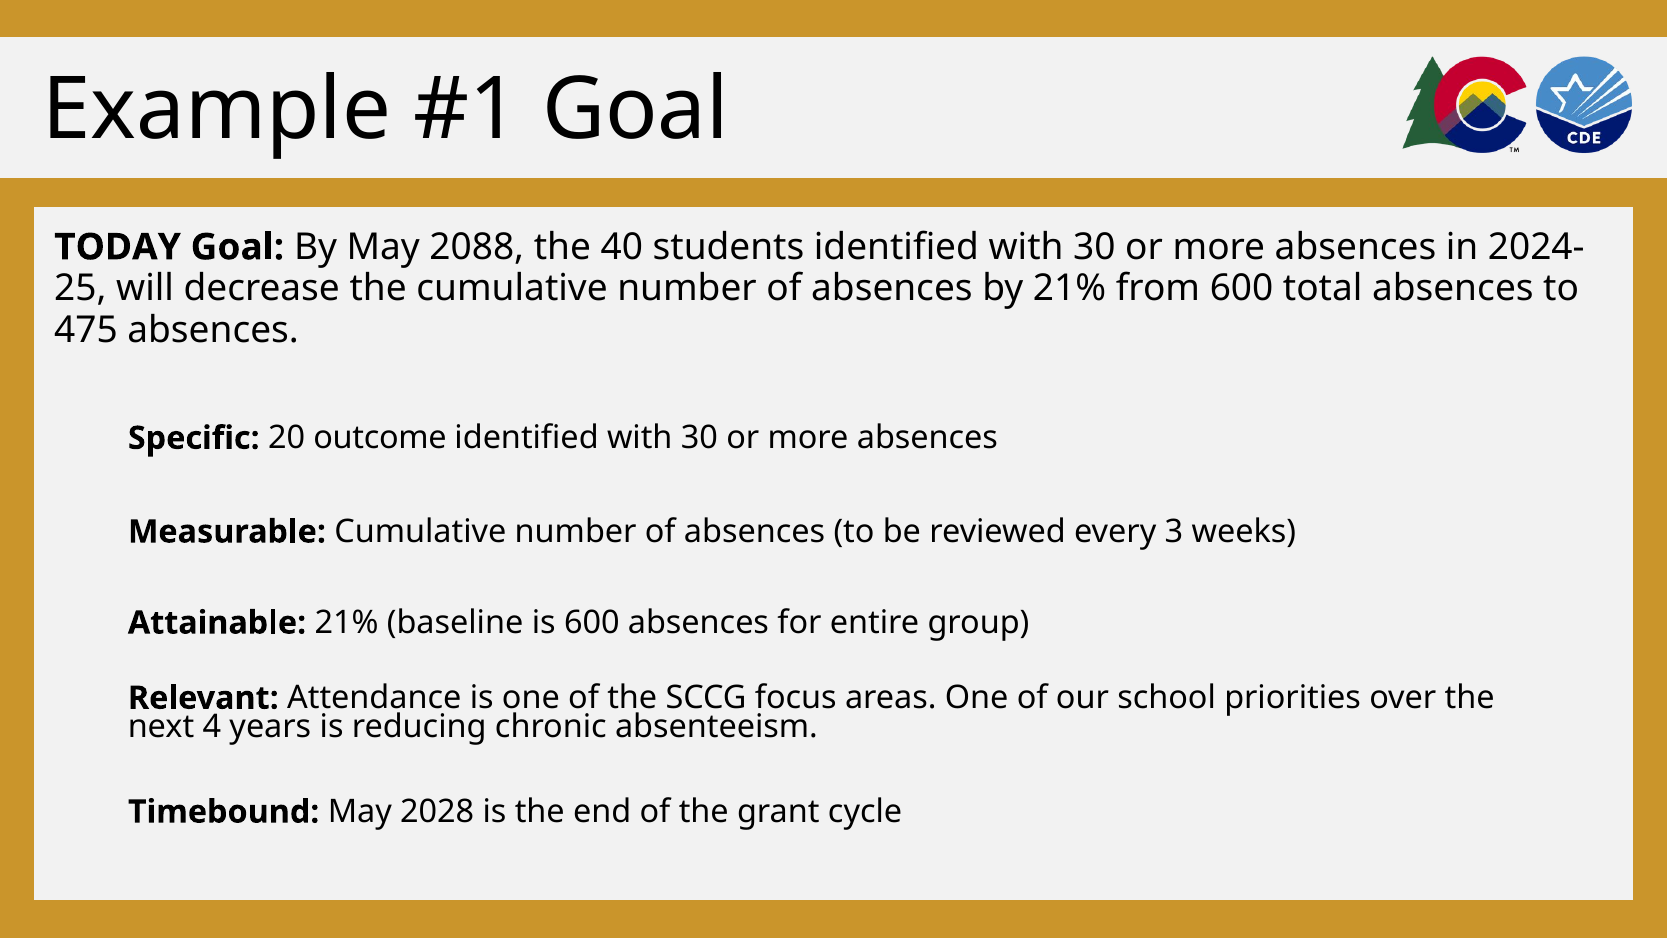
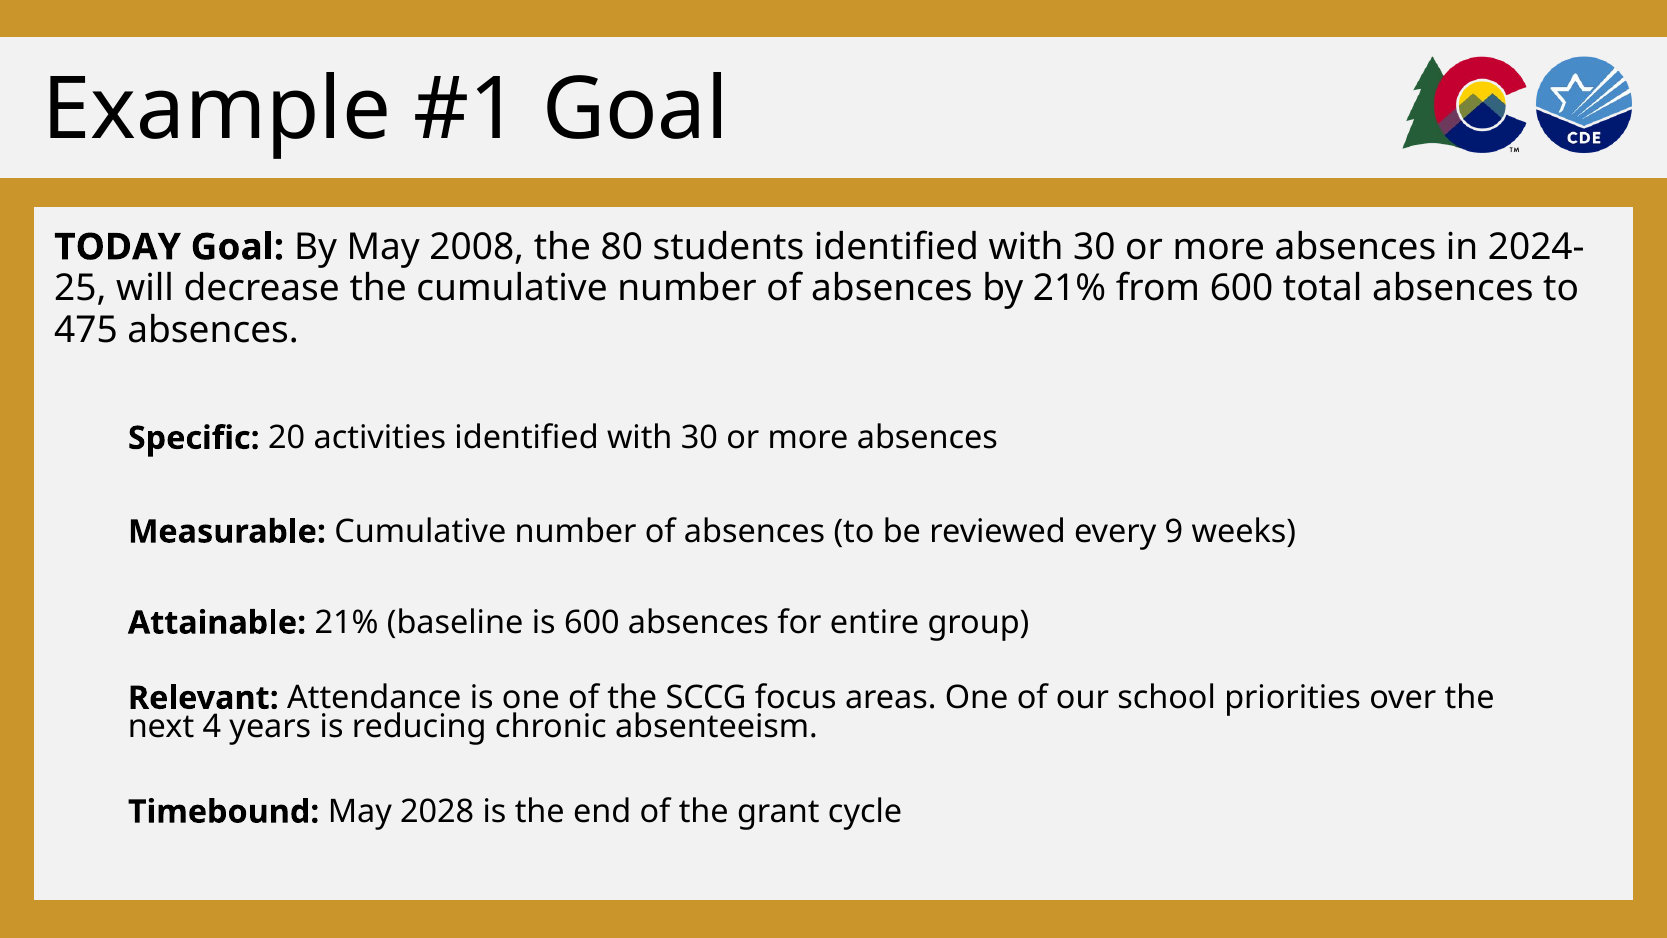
2088: 2088 -> 2008
40: 40 -> 80
outcome: outcome -> activities
3: 3 -> 9
